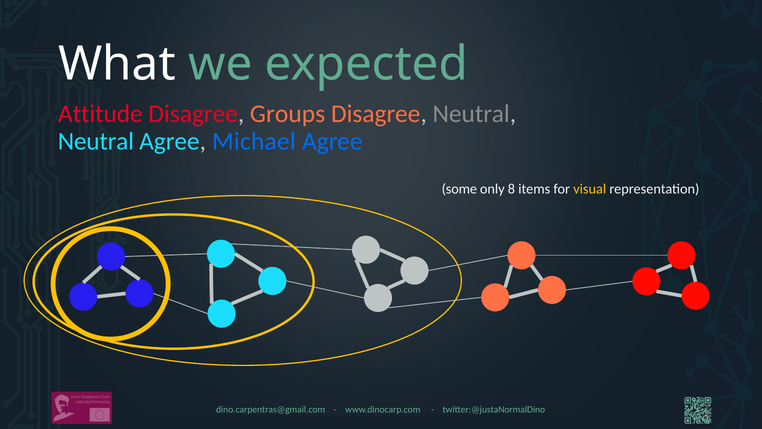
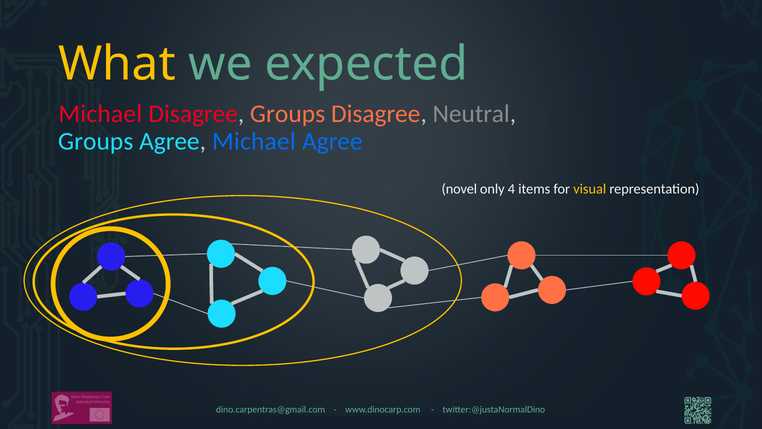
What colour: white -> yellow
Attitude at (100, 114): Attitude -> Michael
Neutral at (96, 141): Neutral -> Groups
some: some -> novel
8: 8 -> 4
